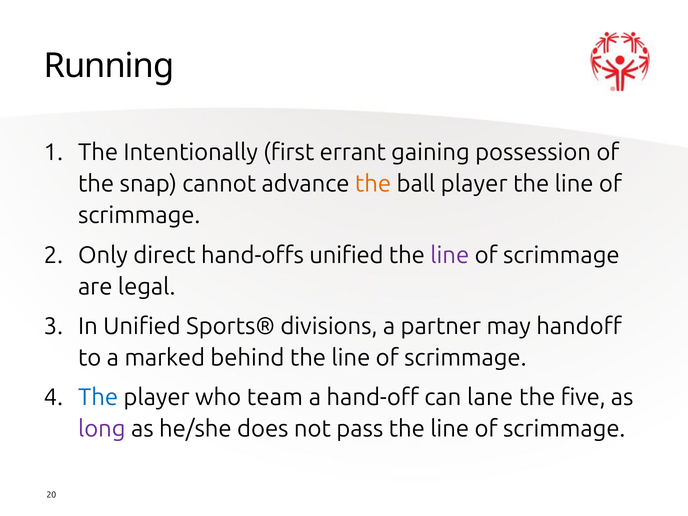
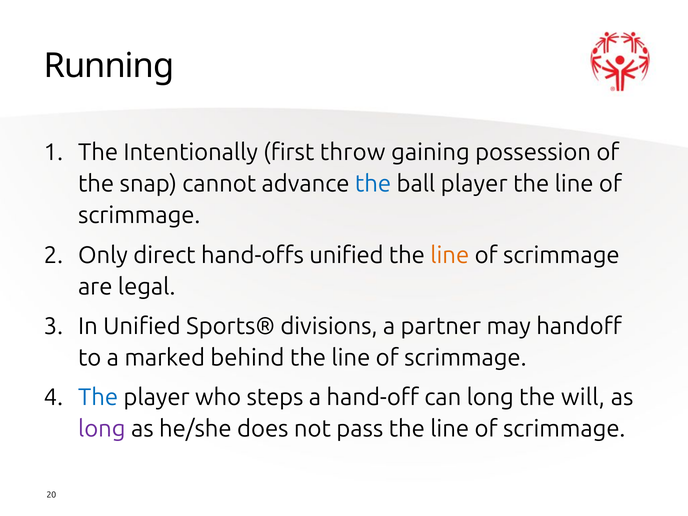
errant: errant -> throw
the at (373, 184) colour: orange -> blue
line at (450, 255) colour: purple -> orange
team: team -> steps
can lane: lane -> long
five: five -> will
